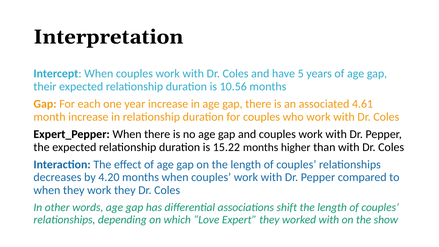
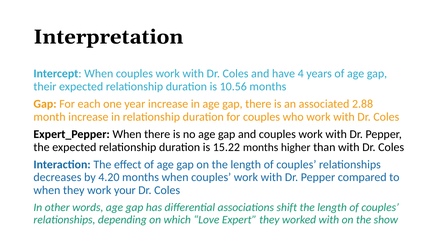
5: 5 -> 4
4.61: 4.61 -> 2.88
work they: they -> your
